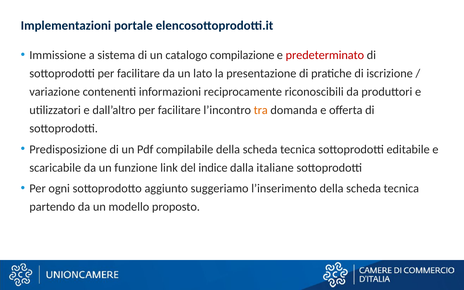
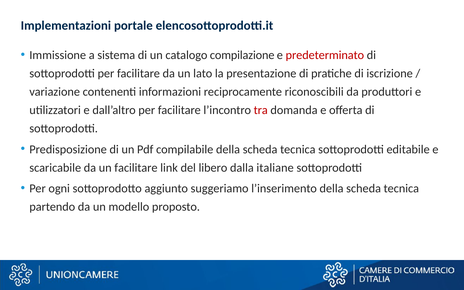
tra colour: orange -> red
un funzione: funzione -> facilitare
indice: indice -> libero
